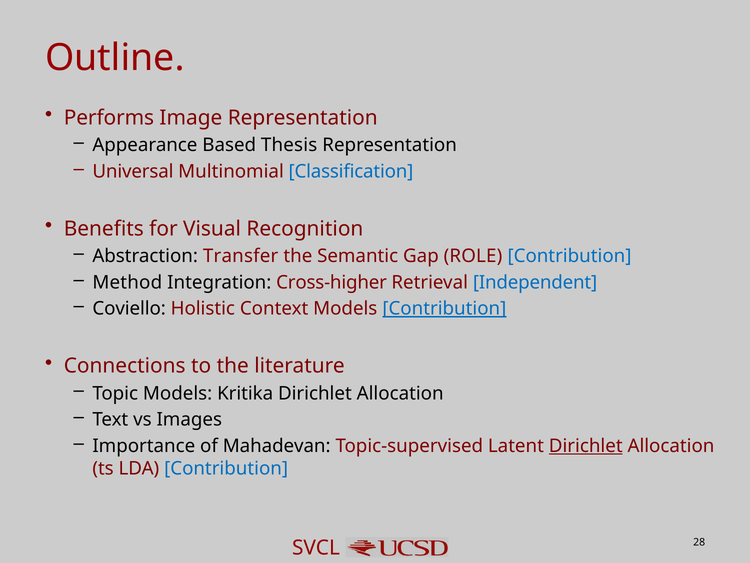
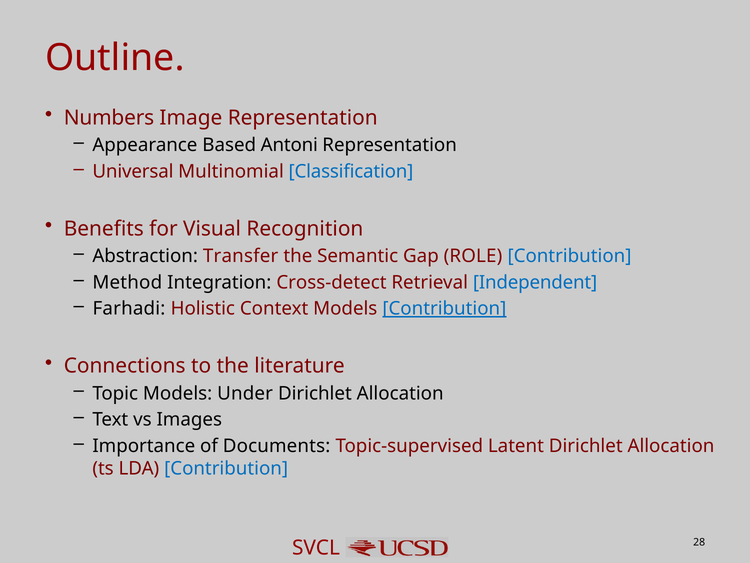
Performs: Performs -> Numbers
Thesis: Thesis -> Antoni
Cross-higher: Cross-higher -> Cross-detect
Coviello: Coviello -> Farhadi
Kritika: Kritika -> Under
Mahadevan: Mahadevan -> Documents
Dirichlet at (586, 446) underline: present -> none
